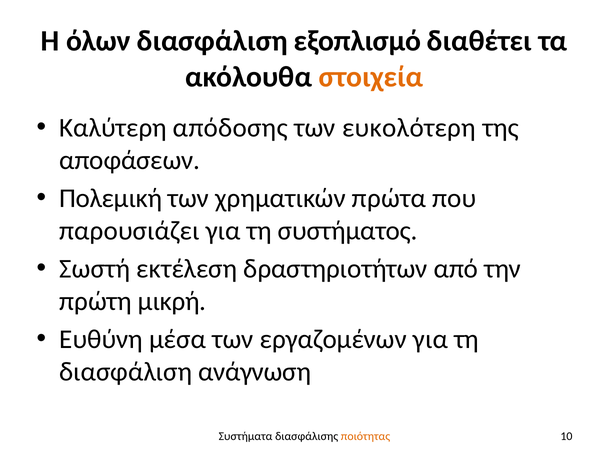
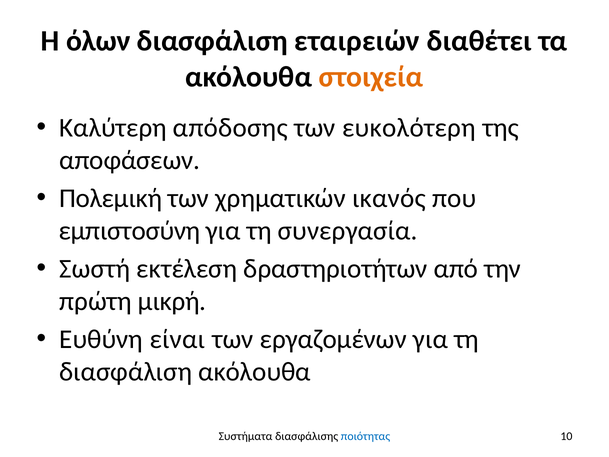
εξοπλισμό: εξοπλισμό -> εταιρειών
πρώτα: πρώτα -> ικανός
παρουσιάζει: παρουσιάζει -> εμπιστοσύνη
συστήματος: συστήματος -> συνεργασία
μέσα: μέσα -> είναι
διασφάλιση ανάγνωση: ανάγνωση -> ακόλουθα
ποιότητας colour: orange -> blue
